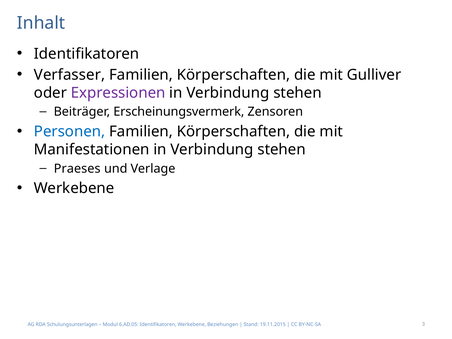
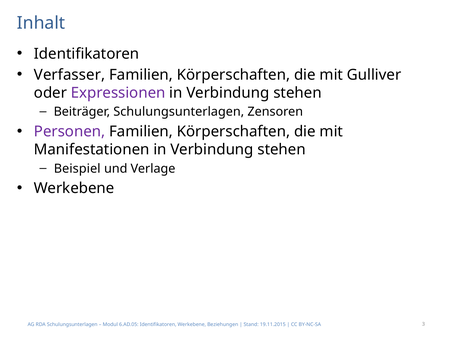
Beiträger Erscheinungsvermerk: Erscheinungsvermerk -> Schulungsunterlagen
Personen colour: blue -> purple
Praeses: Praeses -> Beispiel
